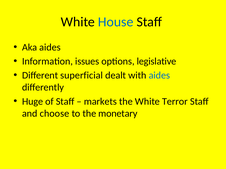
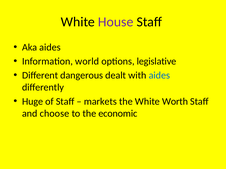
House colour: blue -> purple
issues: issues -> world
superficial: superficial -> dangerous
Terror: Terror -> Worth
monetary: monetary -> economic
